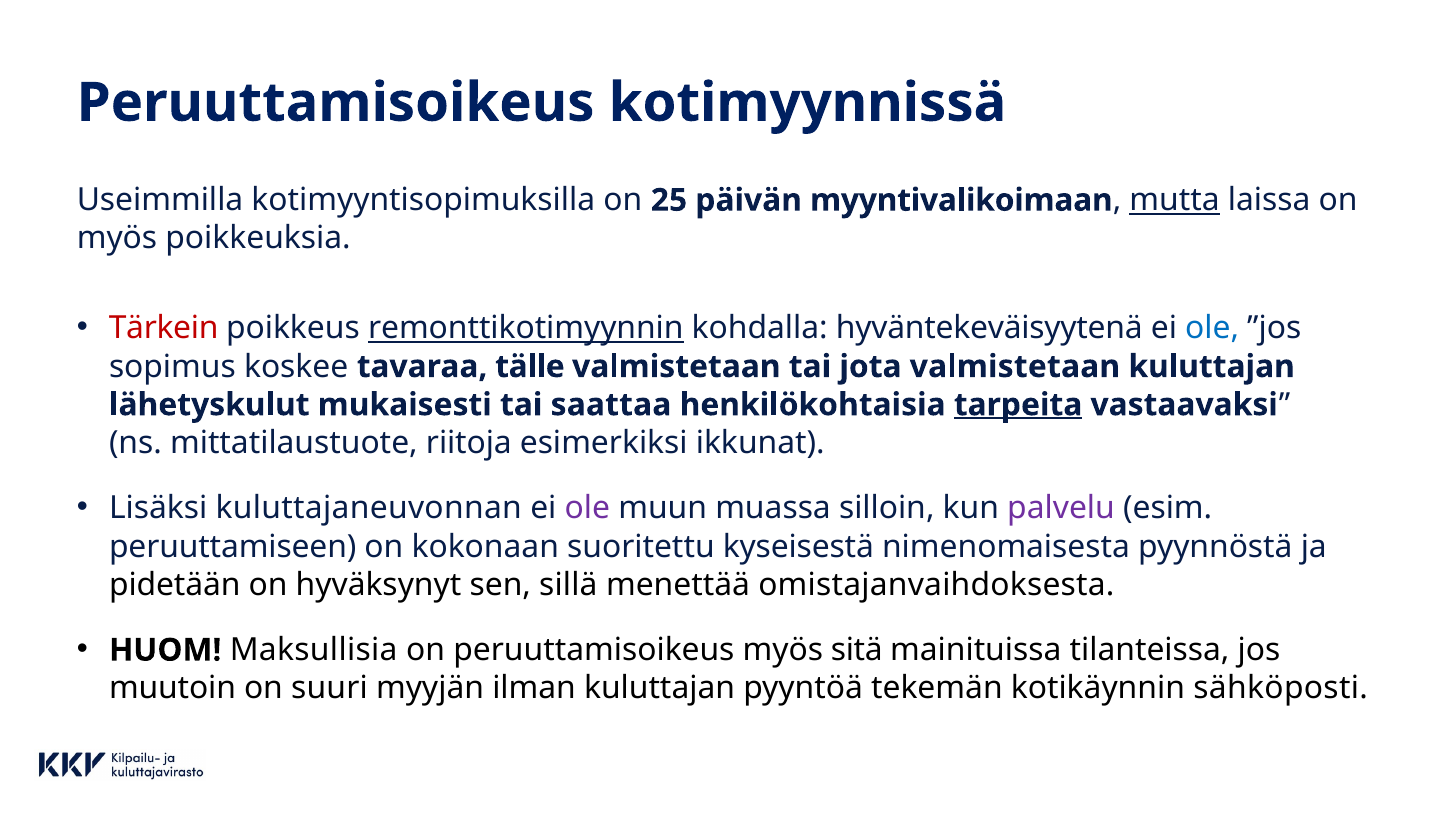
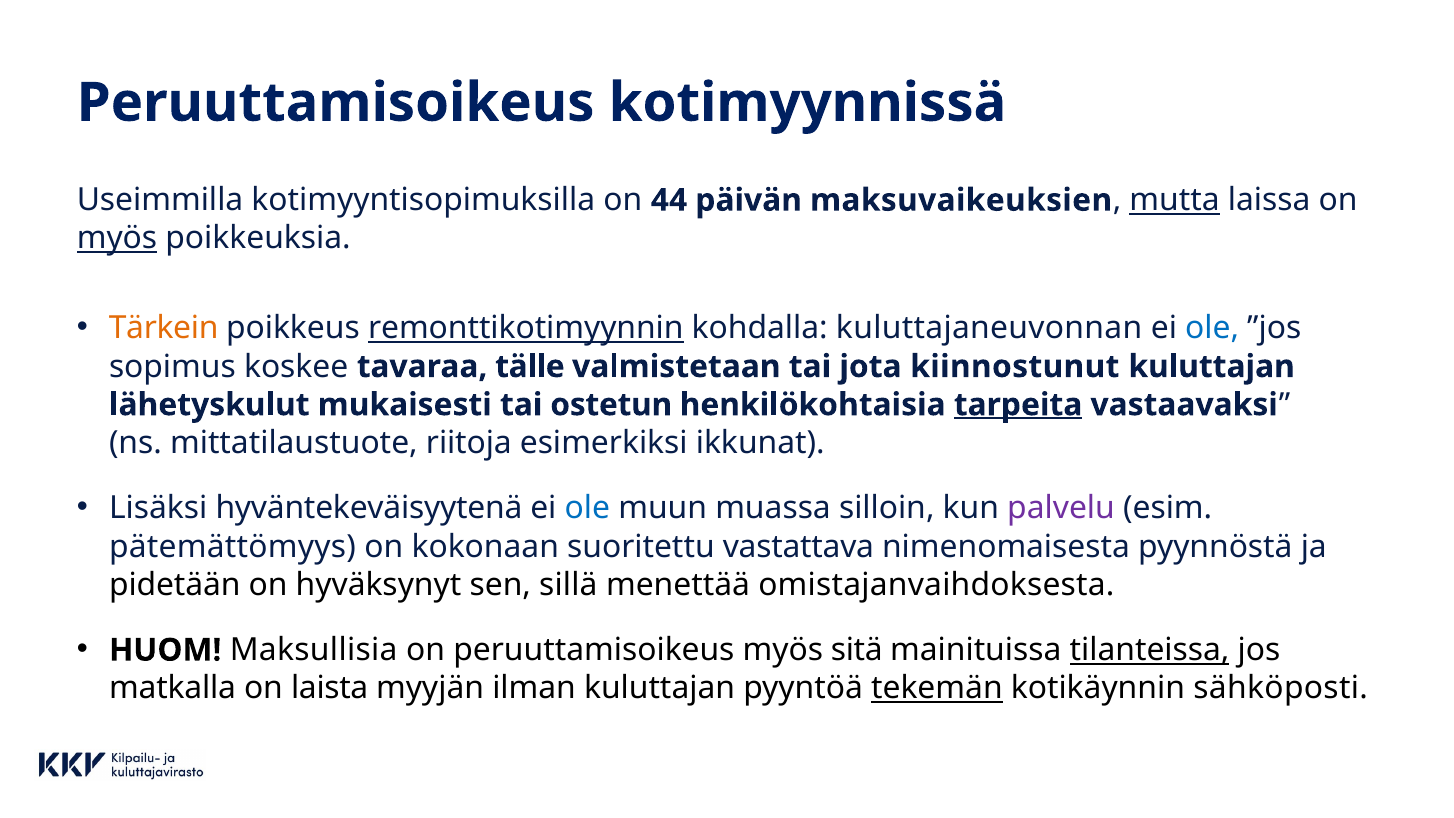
25: 25 -> 44
myyntivalikoimaan: myyntivalikoimaan -> maksuvaikeuksien
myös at (117, 238) underline: none -> present
Tärkein colour: red -> orange
hyväntekeväisyytenä: hyväntekeväisyytenä -> kuluttajaneuvonnan
jota valmistetaan: valmistetaan -> kiinnostunut
saattaa: saattaa -> ostetun
kuluttajaneuvonnan: kuluttajaneuvonnan -> hyväntekeväisyytenä
ole at (587, 508) colour: purple -> blue
peruuttamiseen: peruuttamiseen -> pätemättömyys
kyseisestä: kyseisestä -> vastattava
tilanteissa underline: none -> present
muutoin: muutoin -> matkalla
suuri: suuri -> laista
tekemän underline: none -> present
